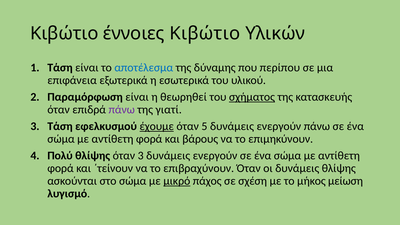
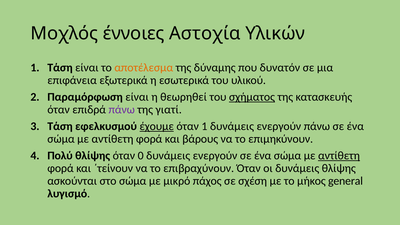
Κιβώτιο at (64, 34): Κιβώτιο -> Μοχλός
έννοιες Κιβώτιο: Κιβώτιο -> Αστοχία
αποτέλεσμα colour: blue -> orange
περίπου: περίπου -> δυνατόν
όταν 5: 5 -> 1
όταν 3: 3 -> 0
αντίθετη at (339, 156) underline: none -> present
μικρό underline: present -> none
μείωση: μείωση -> general
